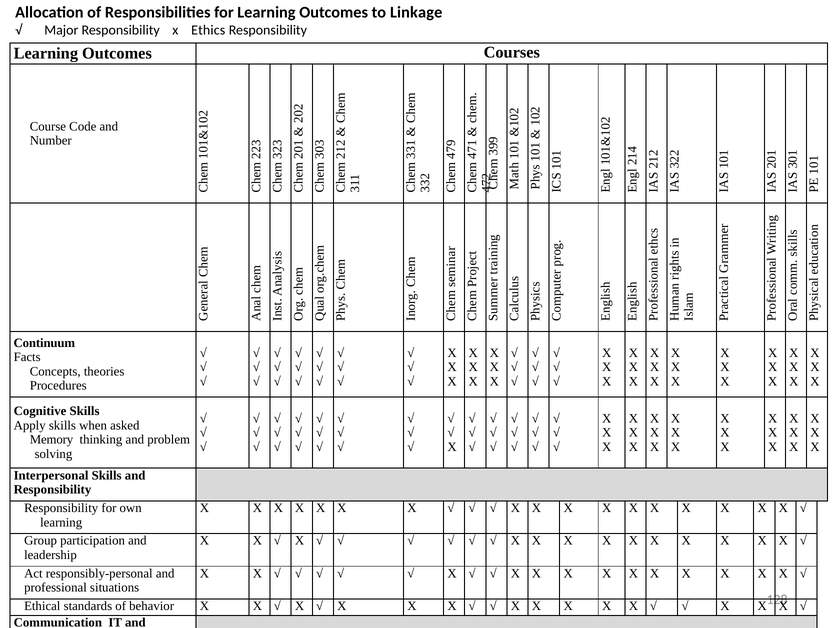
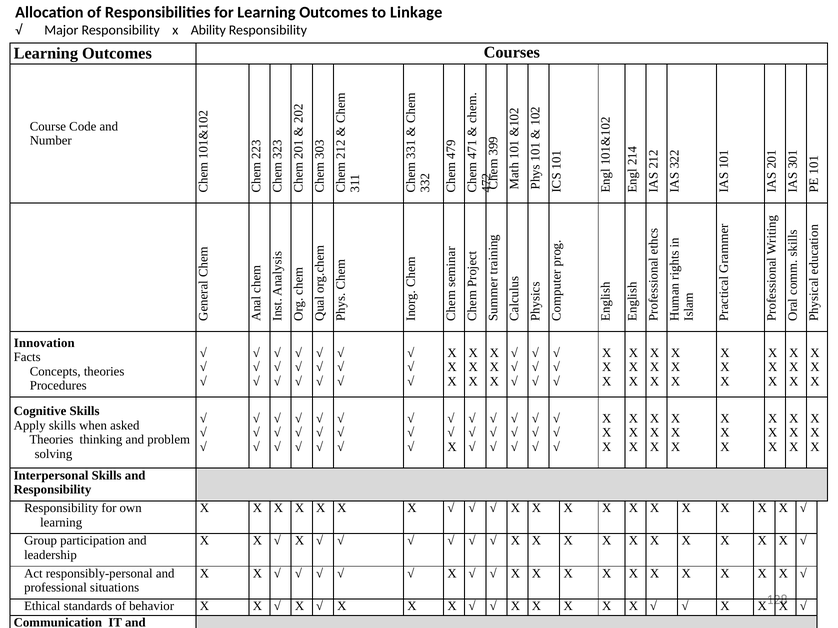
Ethics: Ethics -> Ability
Continuum: Continuum -> Innovation
Memory at (51, 440): Memory -> Theories
